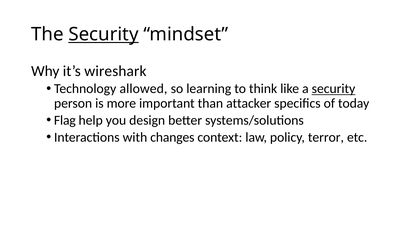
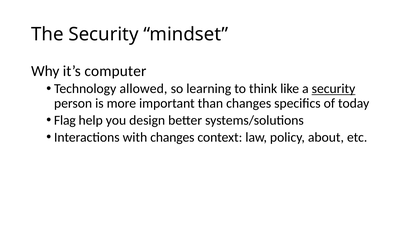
Security at (104, 34) underline: present -> none
wireshark: wireshark -> computer
than attacker: attacker -> changes
terror: terror -> about
